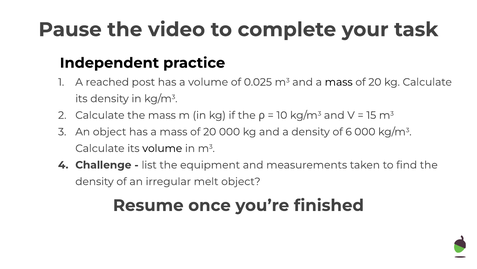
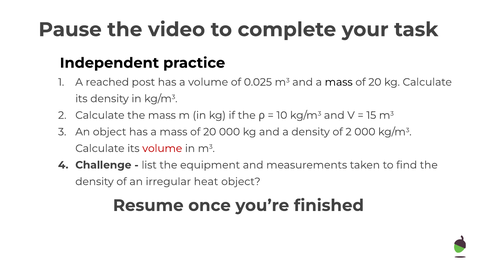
of 6: 6 -> 2
volume at (162, 148) colour: black -> red
melt: melt -> heat
